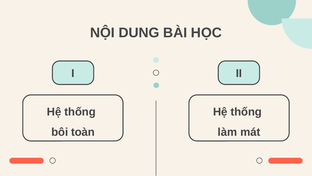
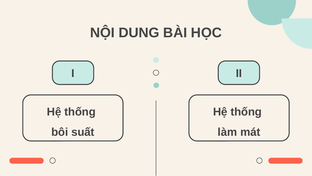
toàn: toàn -> suất
